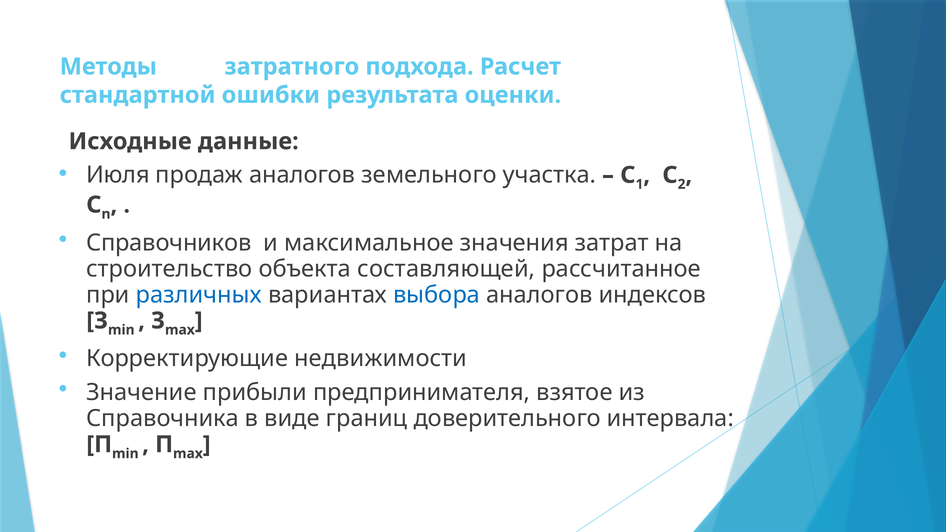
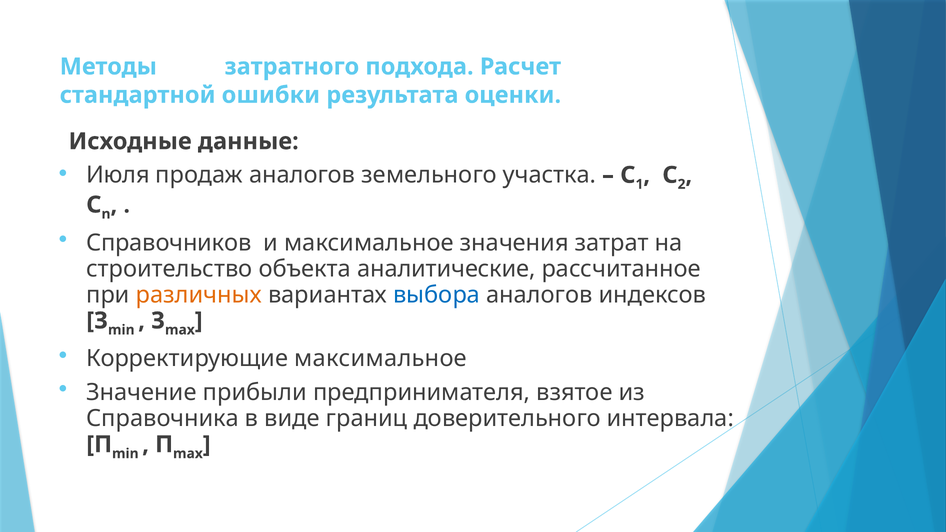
составляющей: составляющей -> аналитические
различных colour: blue -> orange
Корректирующие недвижимости: недвижимости -> максимальное
